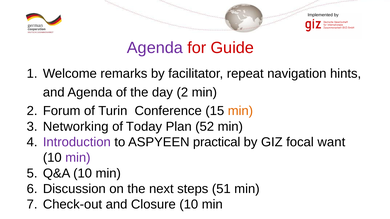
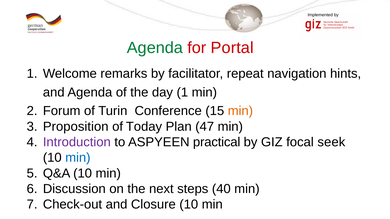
Agenda at (155, 48) colour: purple -> green
Guide: Guide -> Portal
day 2: 2 -> 1
Networking: Networking -> Proposition
52: 52 -> 47
want: want -> seek
min at (78, 158) colour: purple -> blue
51: 51 -> 40
